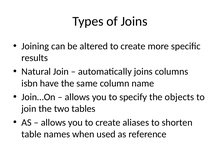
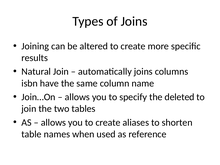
objects: objects -> deleted
